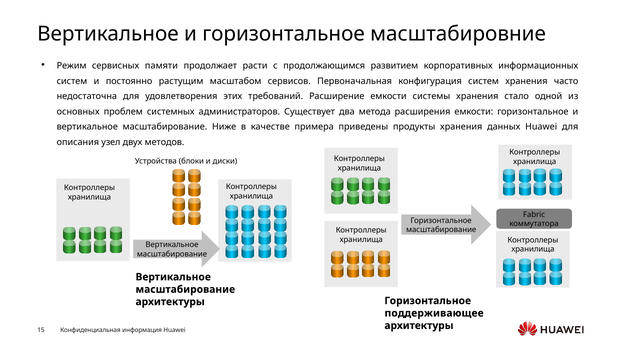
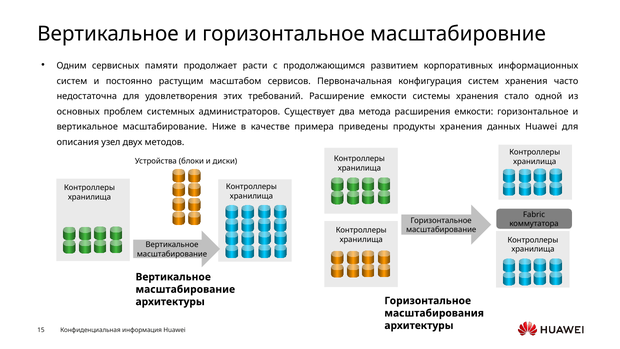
Режим: Режим -> Одним
поддерживающее: поддерживающее -> масштабирования
